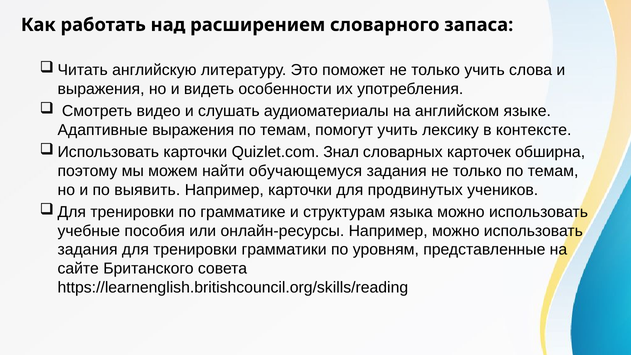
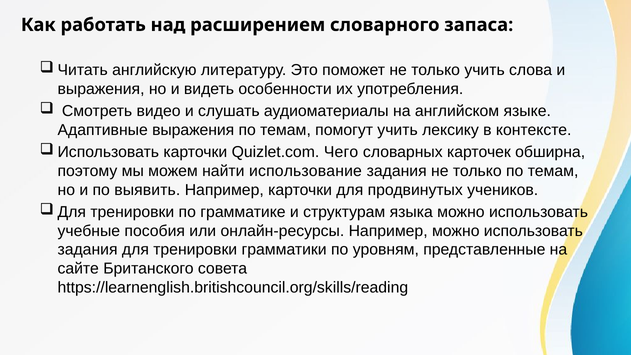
Знал: Знал -> Чего
обучающемуся: обучающемуся -> использование
